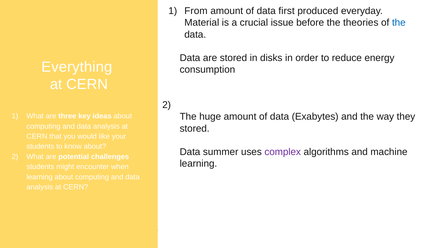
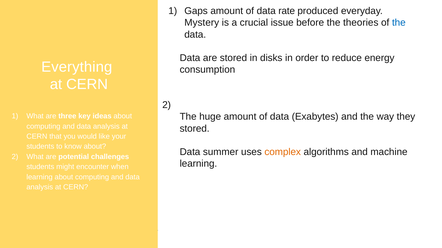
From: From -> Gaps
first: first -> rate
Material: Material -> Mystery
complex colour: purple -> orange
